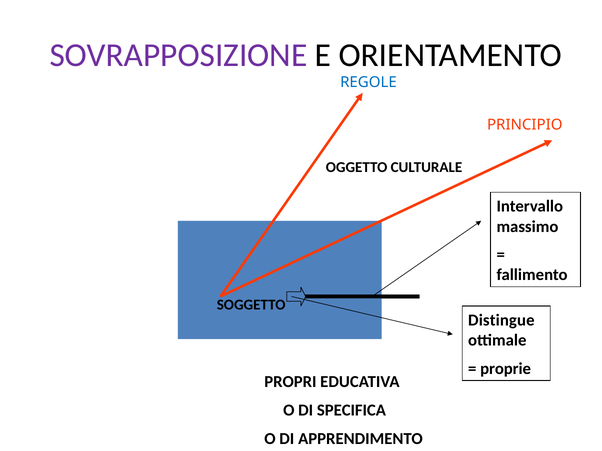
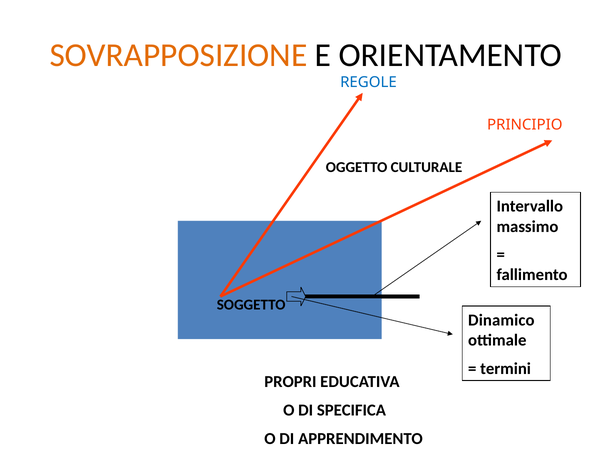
SOVRAPPOSIZIONE colour: purple -> orange
Distingue: Distingue -> Dinamico
proprie: proprie -> termini
